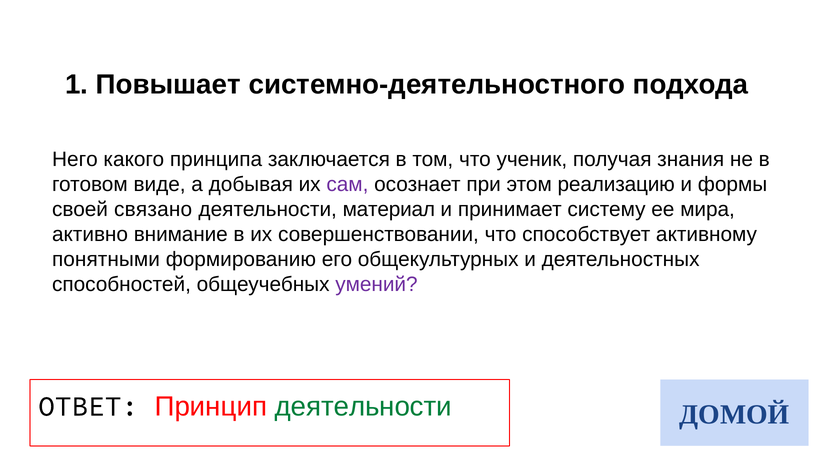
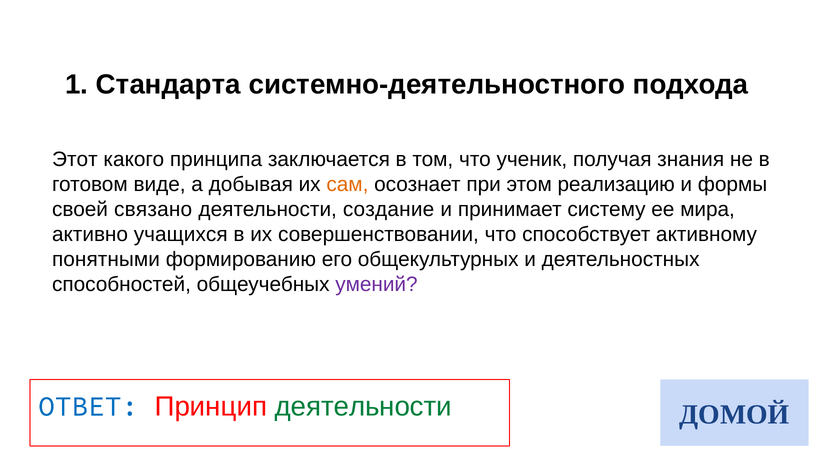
Повышает: Повышает -> Стандарта
Него: Него -> Этот
сам colour: purple -> orange
материал: материал -> создание
внимание: внимание -> учащихся
ОТВЕТ colour: black -> blue
